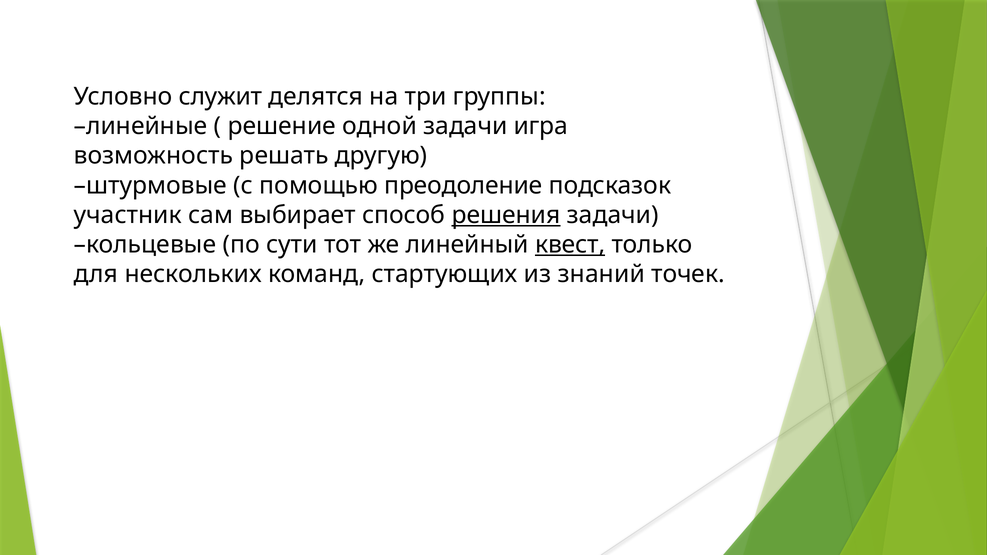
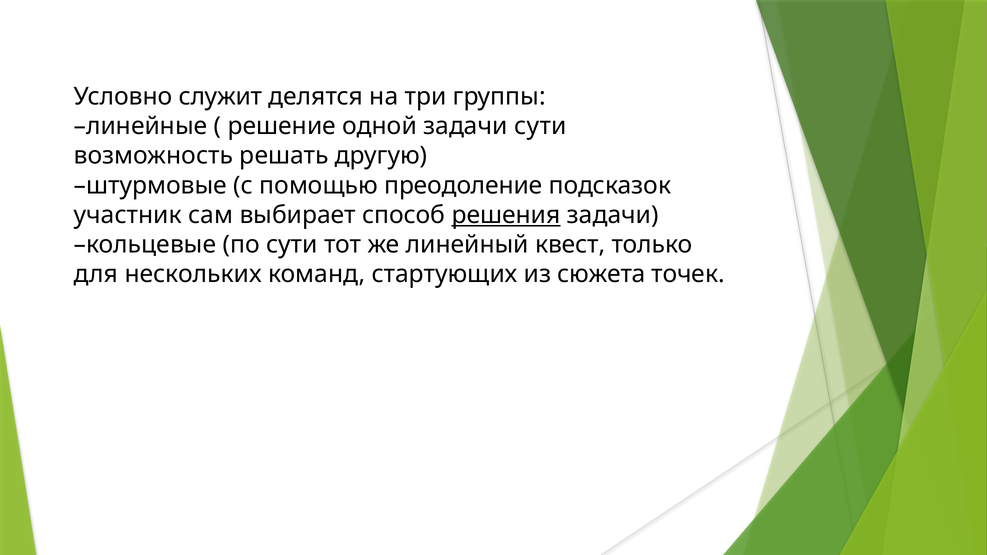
задачи игра: игра -> сути
квест underline: present -> none
знаний: знаний -> сюжета
